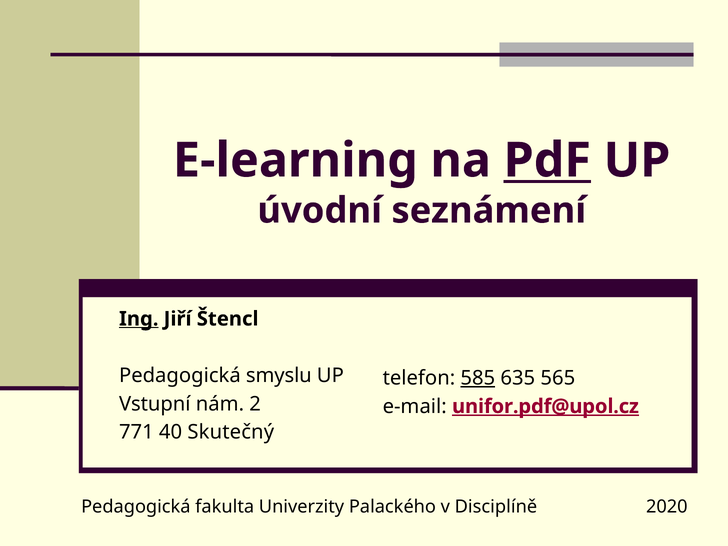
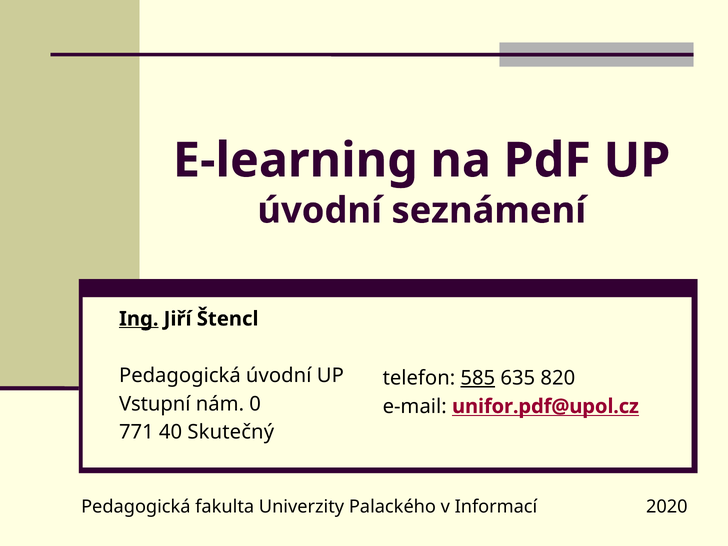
PdF underline: present -> none
Pedagogická smyslu: smyslu -> úvodní
565: 565 -> 820
2: 2 -> 0
unifor.pdf@upol.cz underline: present -> none
Disciplíně: Disciplíně -> Informací
